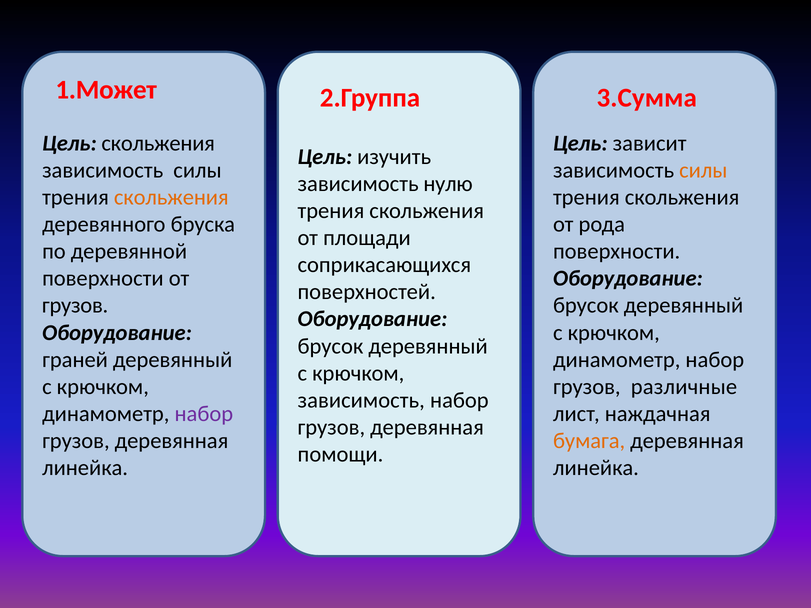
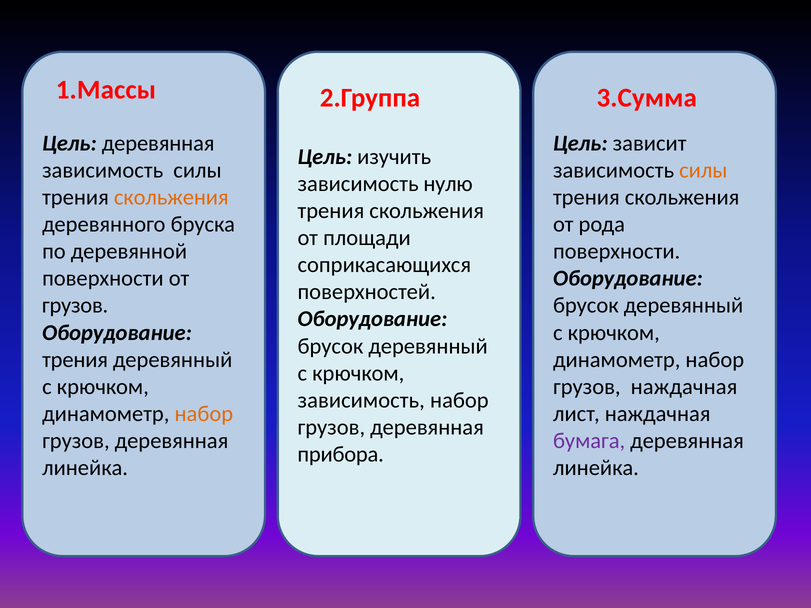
1.Может: 1.Может -> 1.Массы
Цель скольжения: скольжения -> деревянная
граней at (75, 360): граней -> трения
грузов различные: различные -> наждачная
набор at (204, 414) colour: purple -> orange
бумага colour: orange -> purple
помощи: помощи -> прибора
